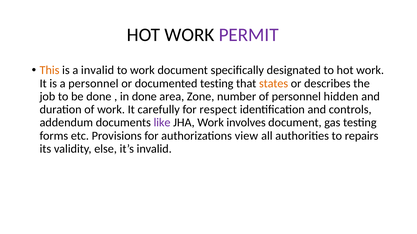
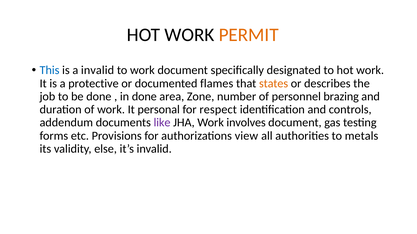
PERMIT colour: purple -> orange
This colour: orange -> blue
a personnel: personnel -> protective
documented testing: testing -> flames
hidden: hidden -> brazing
carefully: carefully -> personal
repairs: repairs -> metals
